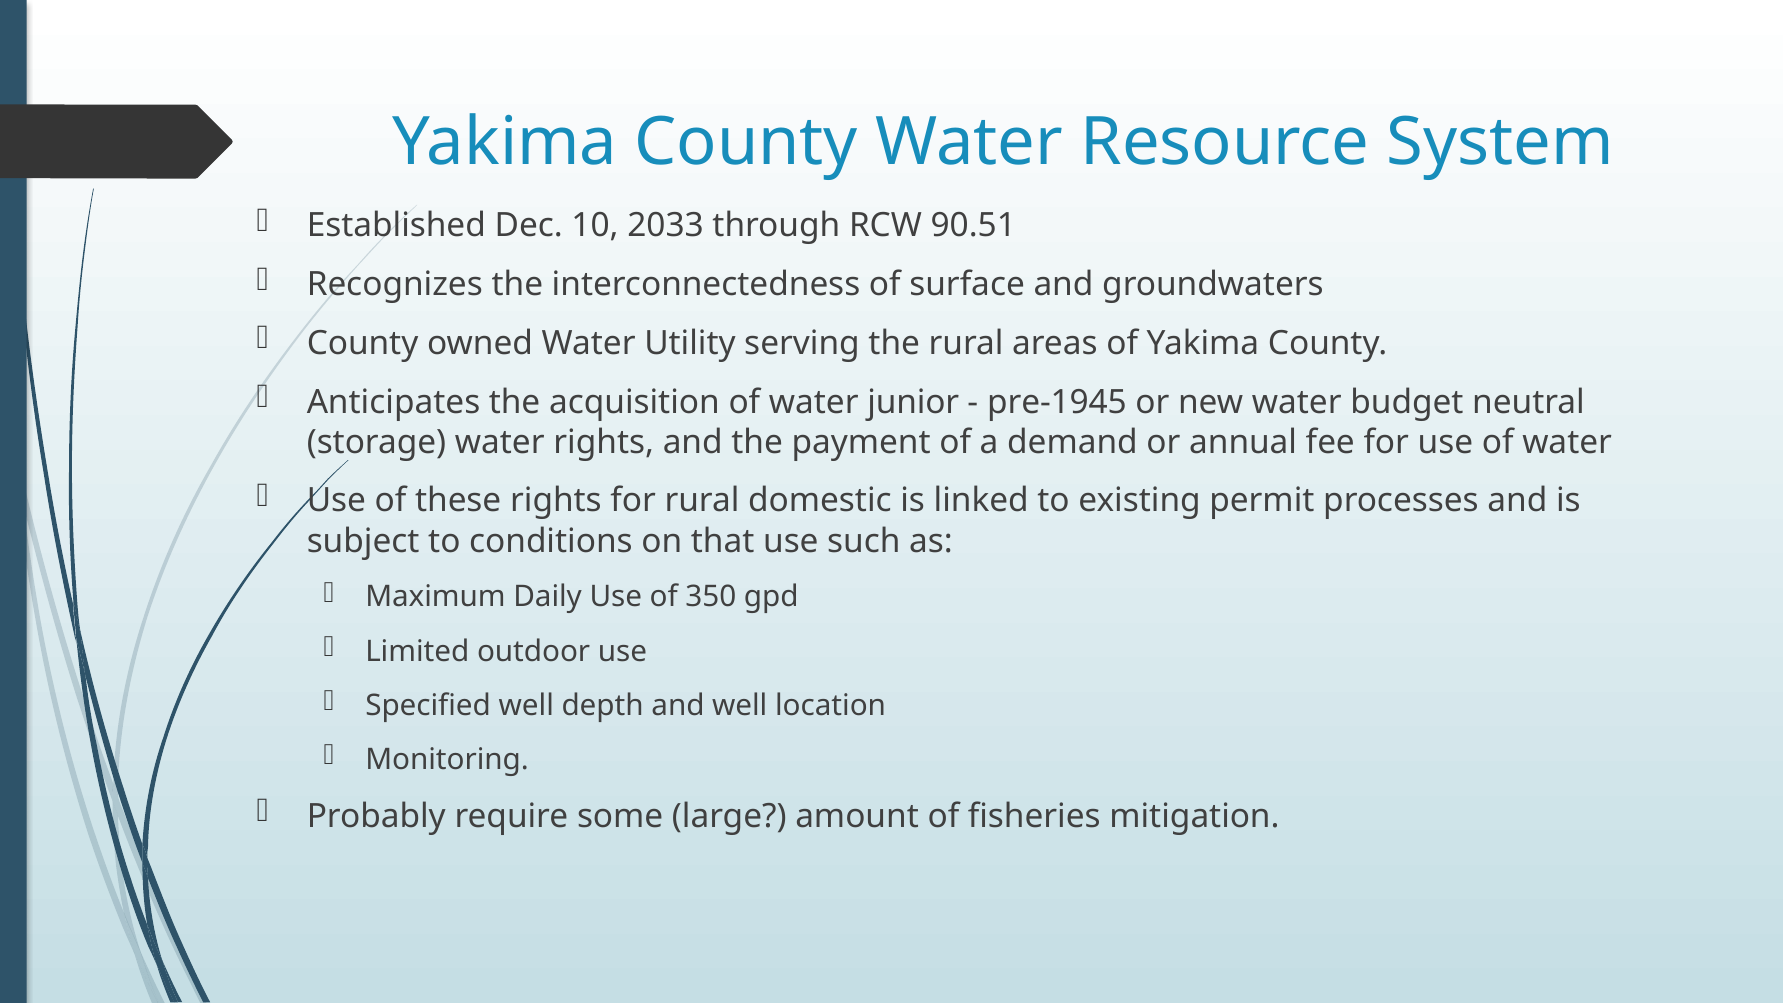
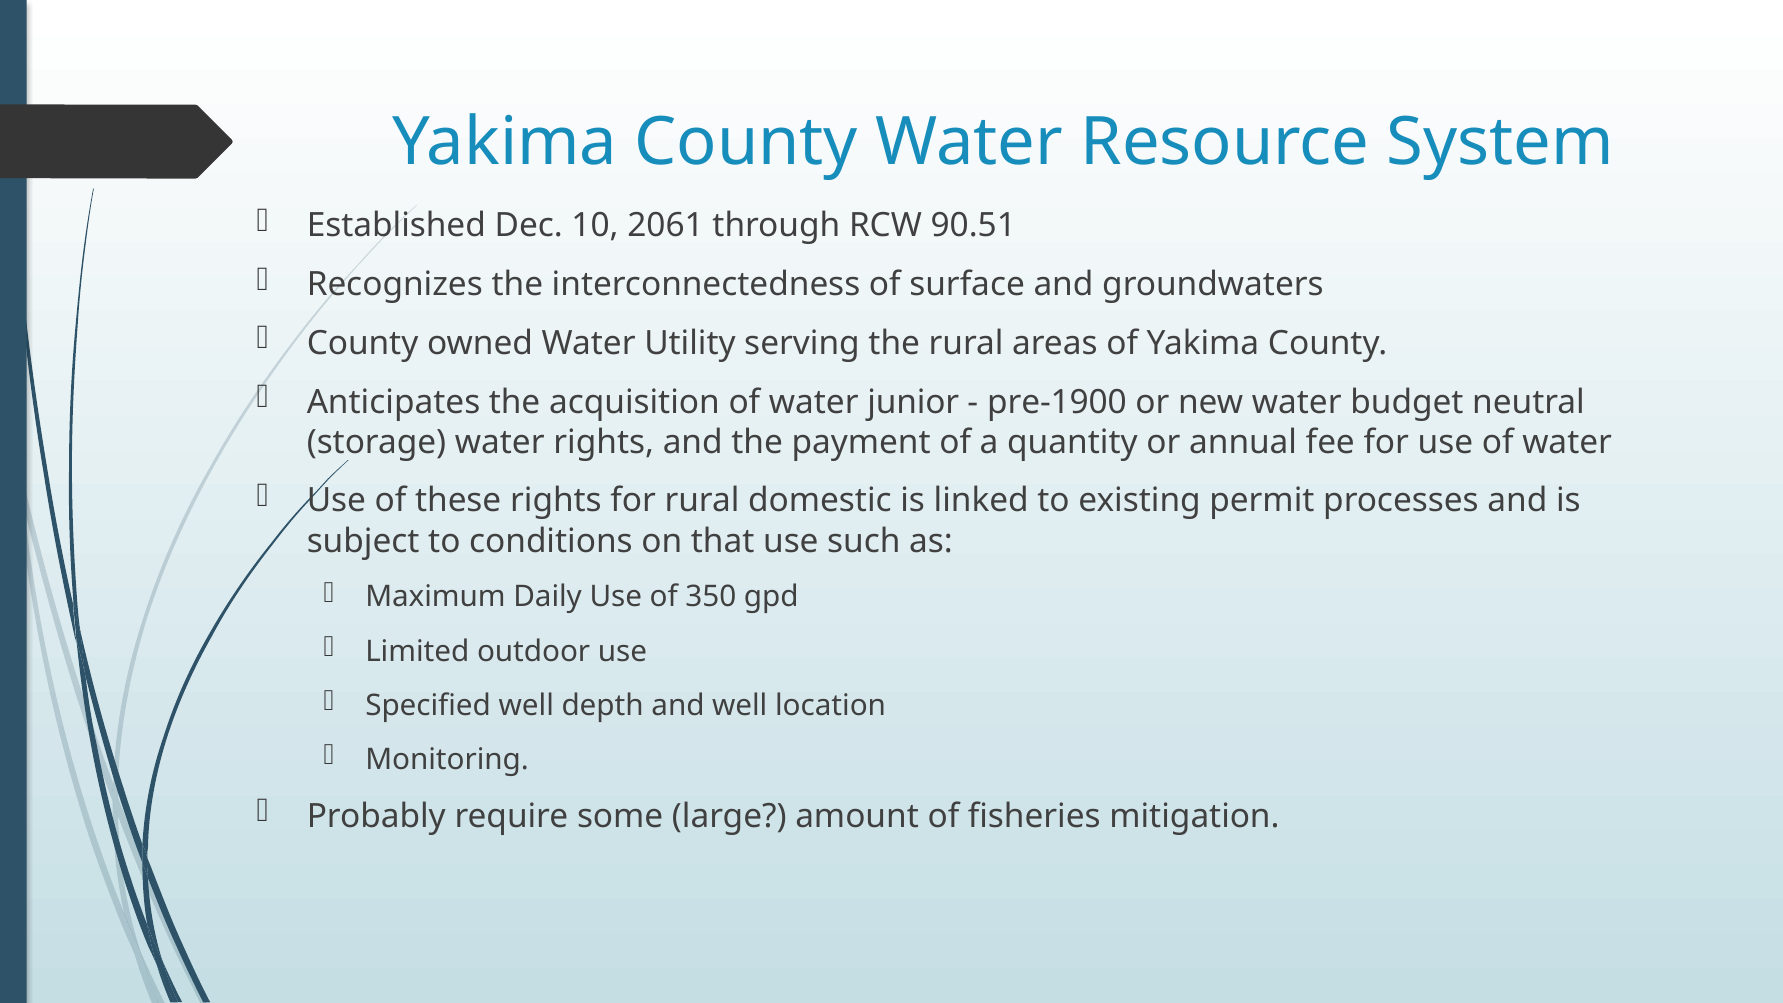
2033: 2033 -> 2061
pre-1945: pre-1945 -> pre-1900
demand: demand -> quantity
